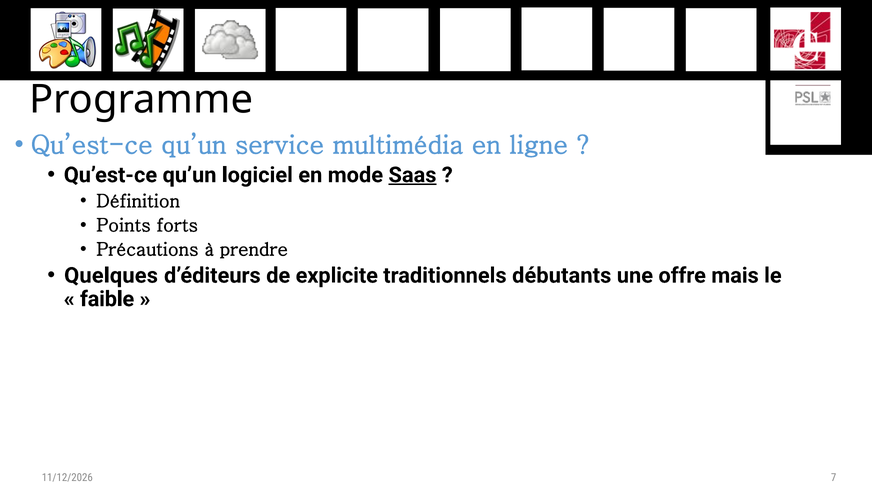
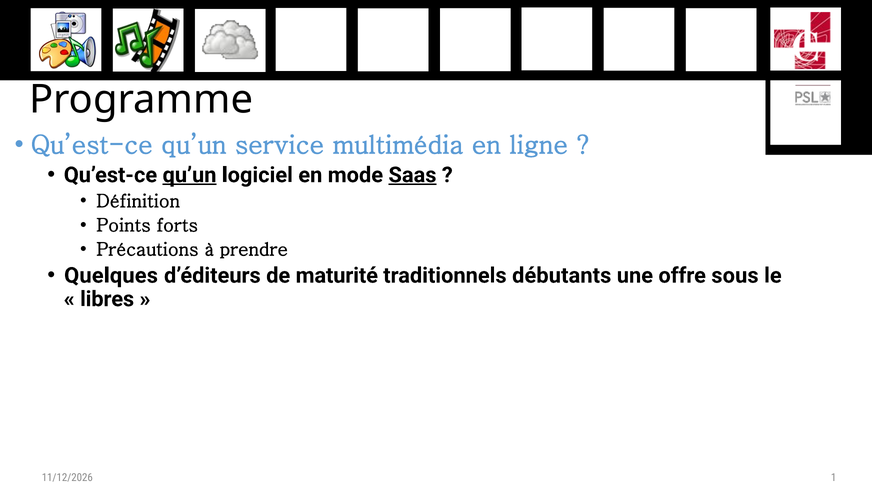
qu’un at (190, 175) underline: none -> present
explicite: explicite -> maturité
mais: mais -> sous
faible: faible -> libres
7: 7 -> 1
